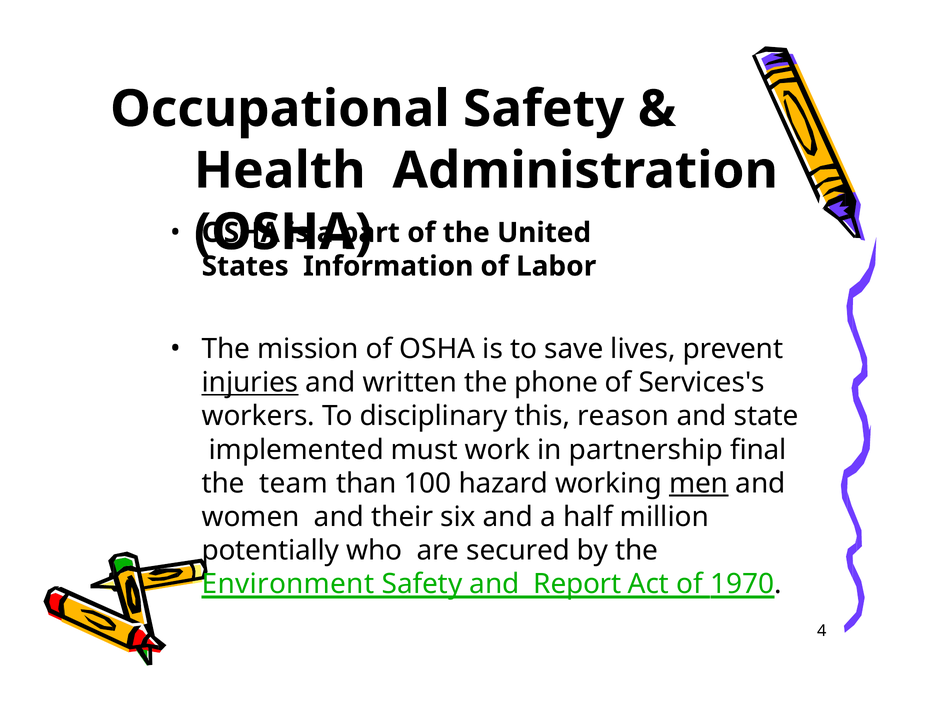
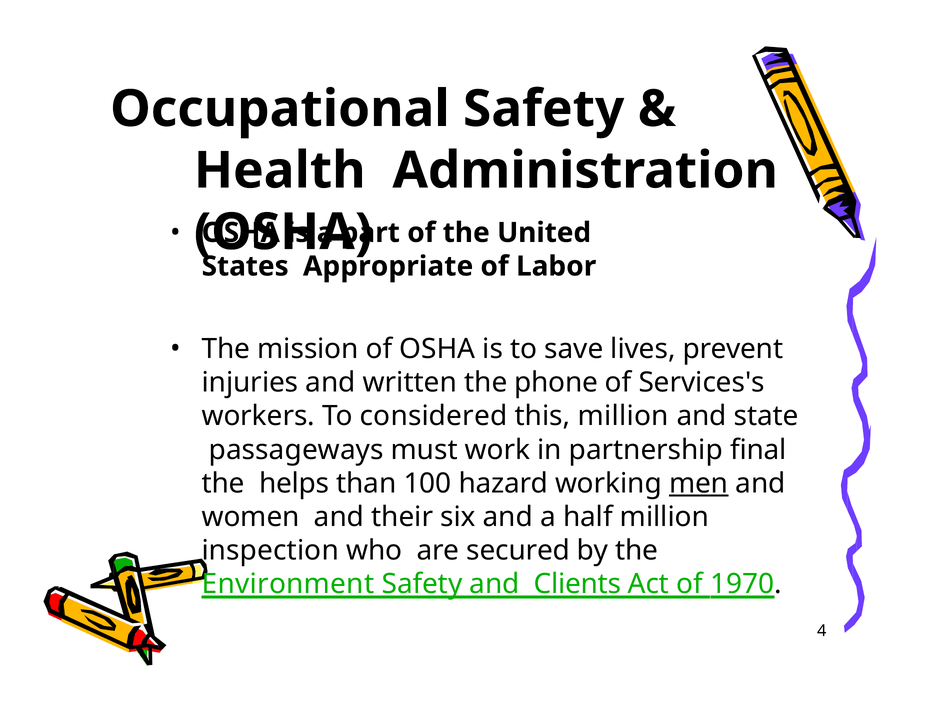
Information: Information -> Appropriate
injuries underline: present -> none
disciplinary: disciplinary -> considered
this reason: reason -> million
implemented: implemented -> passageways
team: team -> helps
potentially: potentially -> inspection
Report: Report -> Clients
